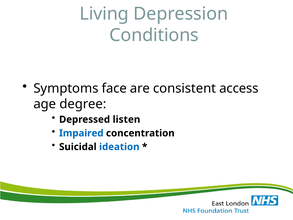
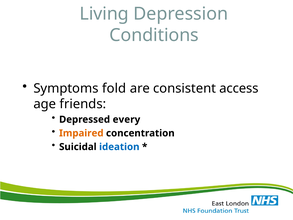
face: face -> fold
degree: degree -> friends
listen: listen -> every
Impaired colour: blue -> orange
